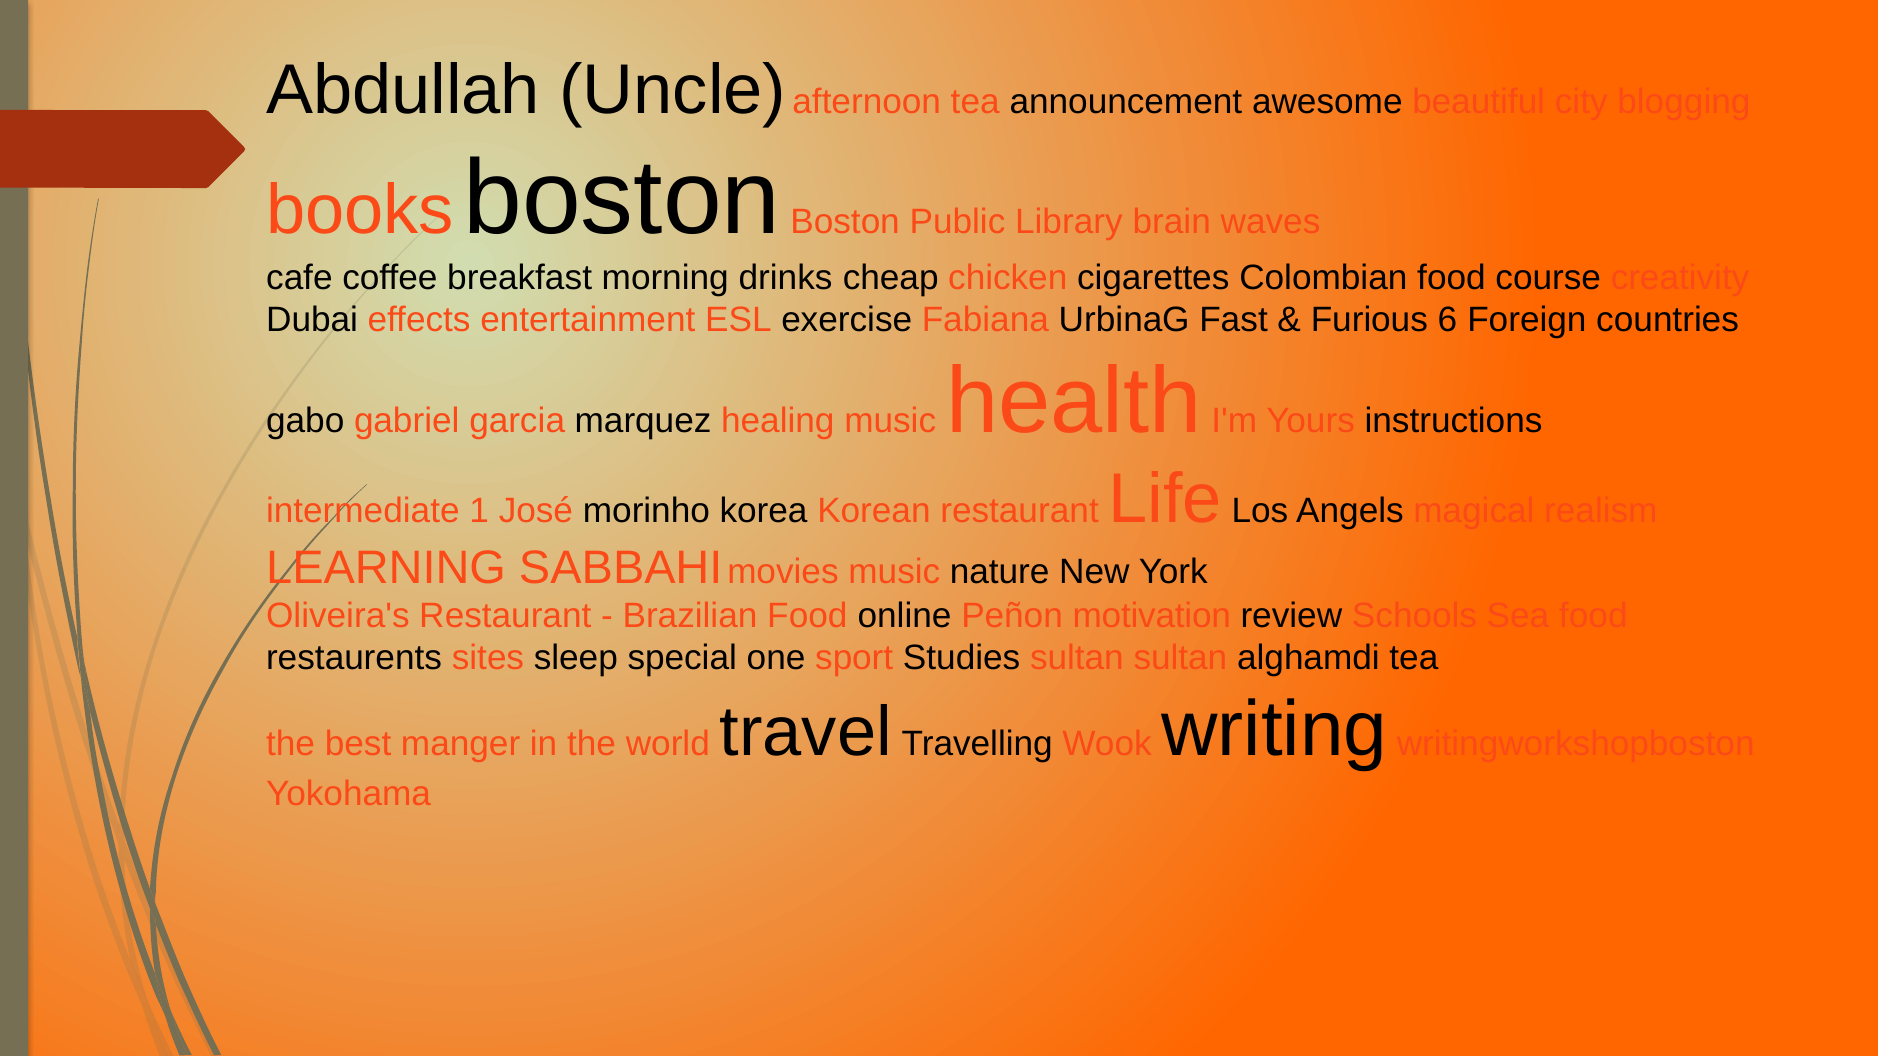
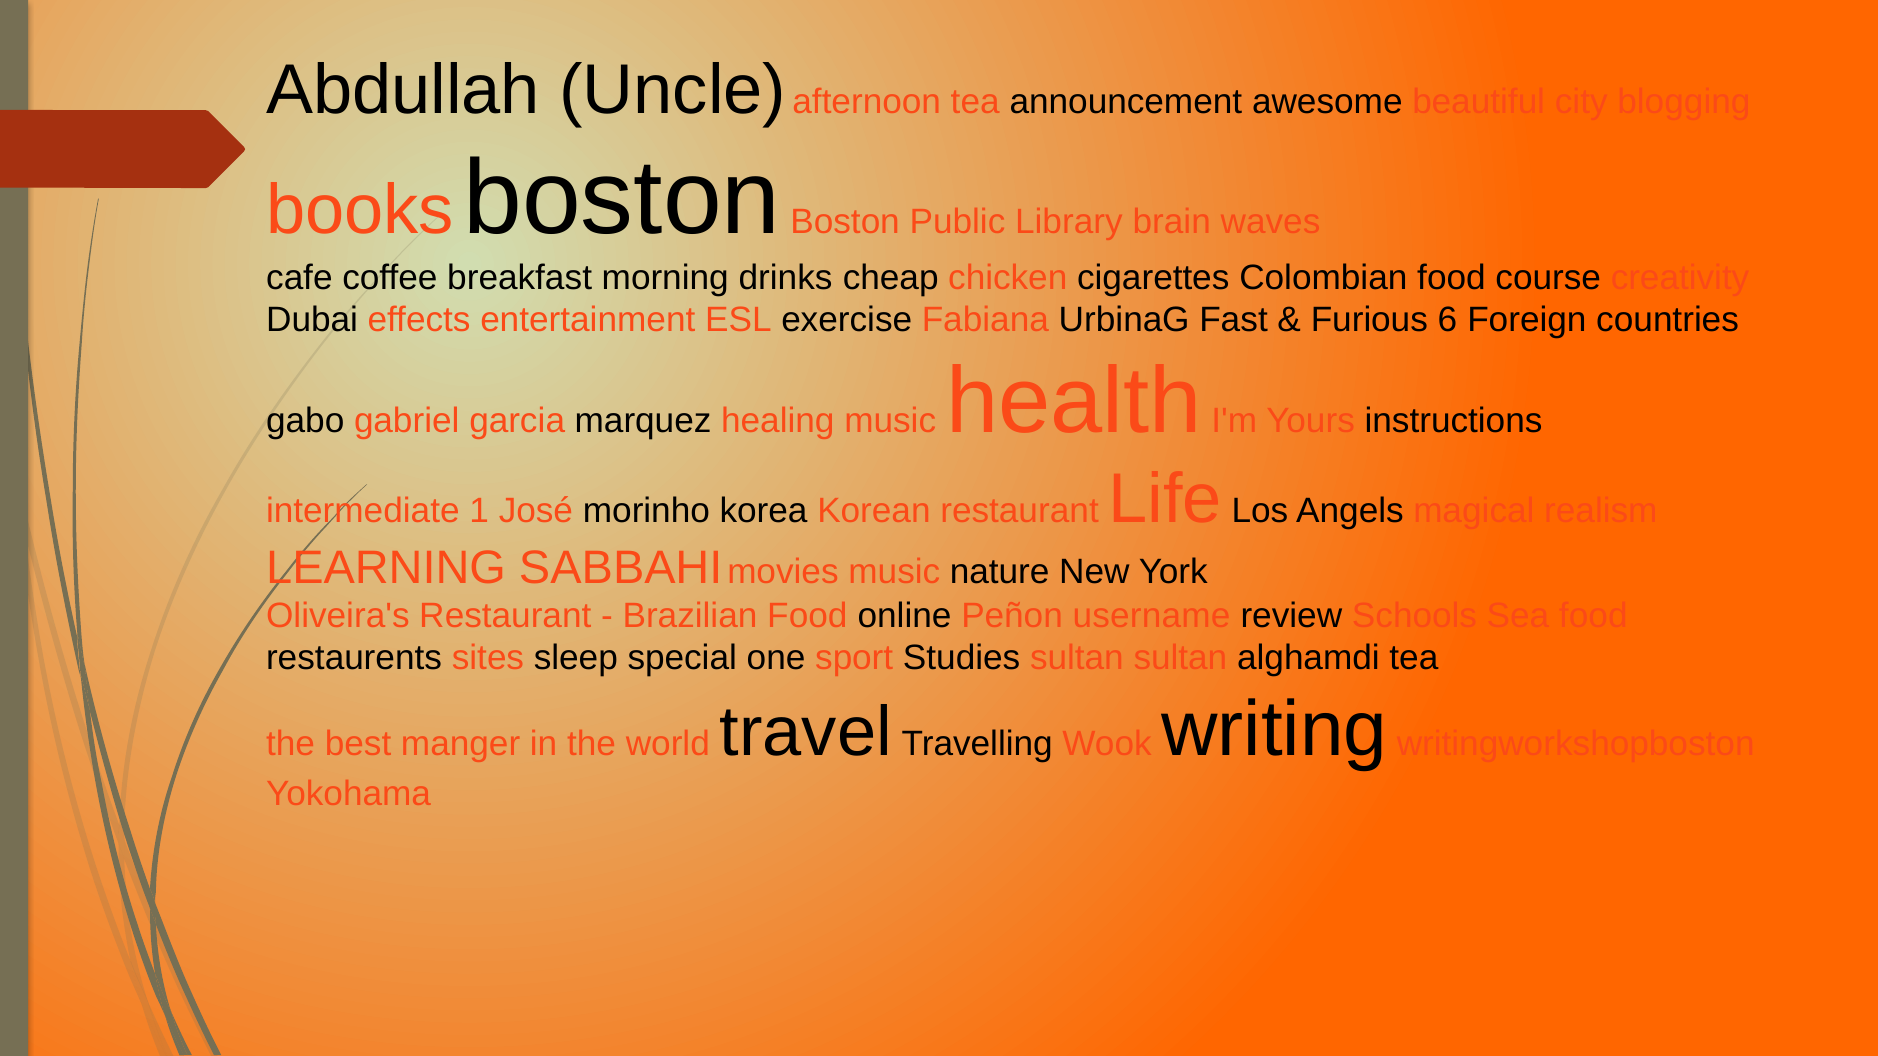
motivation: motivation -> username
